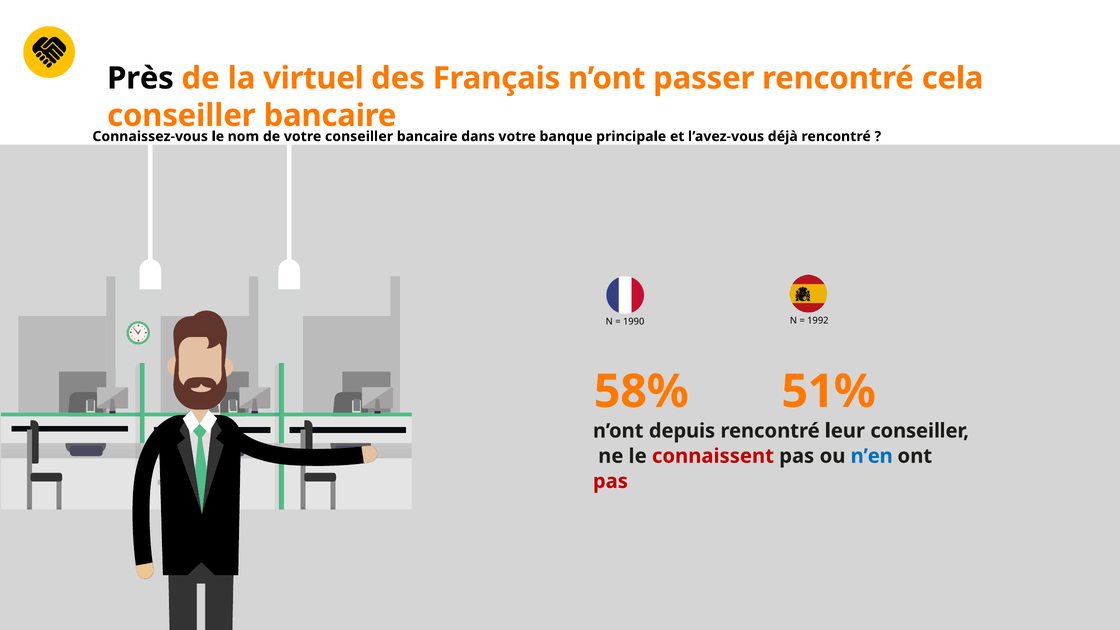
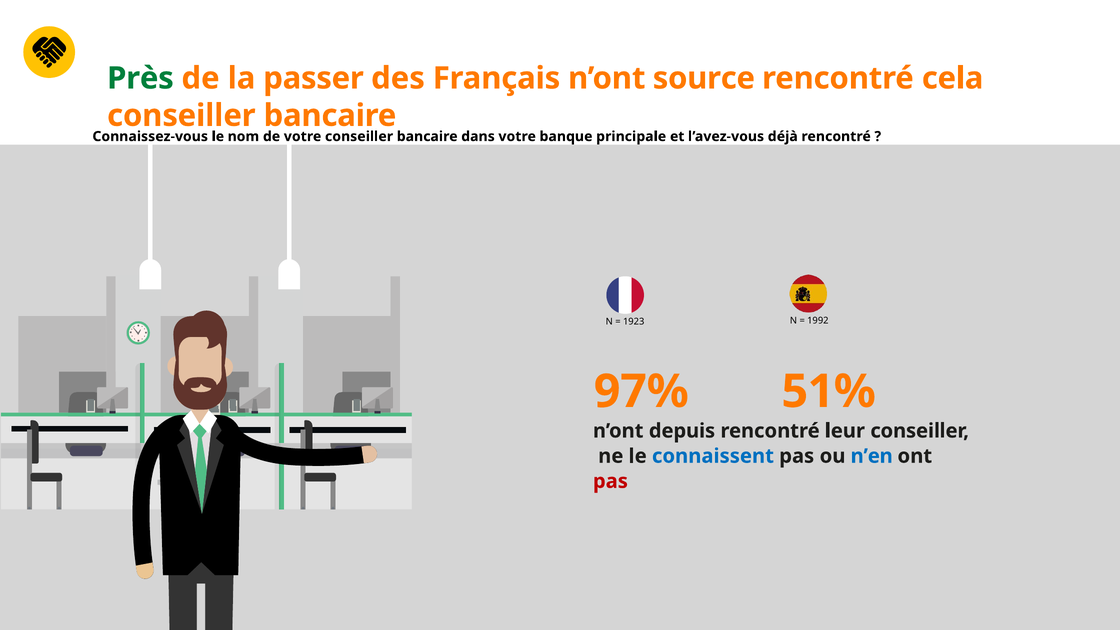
Près colour: black -> green
virtuel: virtuel -> passer
passer: passer -> source
1990: 1990 -> 1923
58%: 58% -> 97%
connaissent colour: red -> blue
